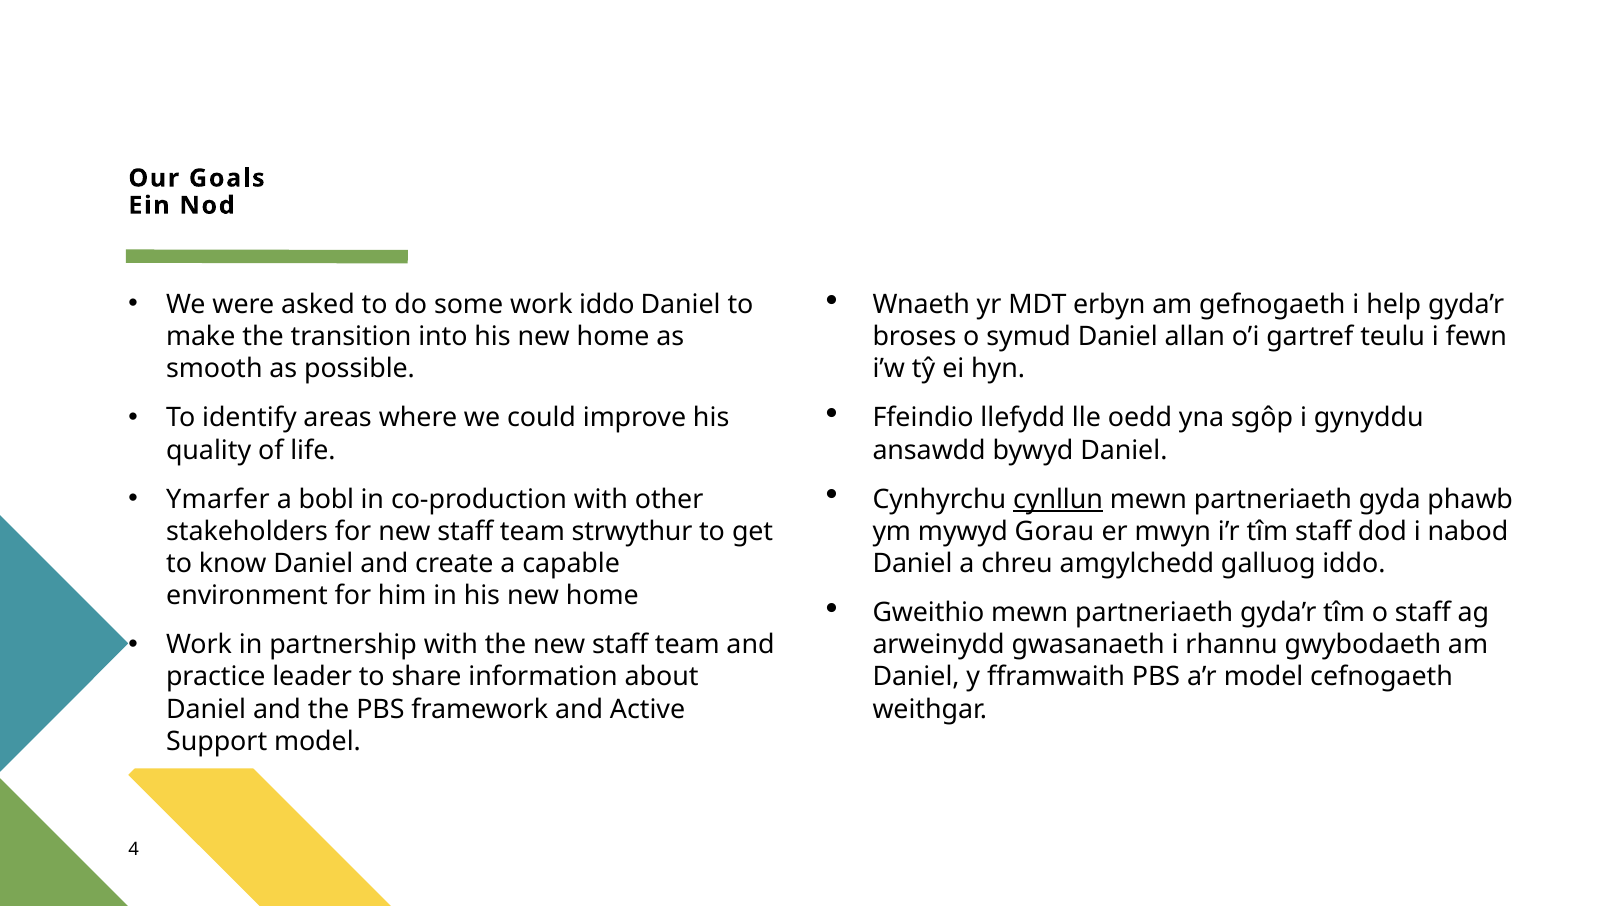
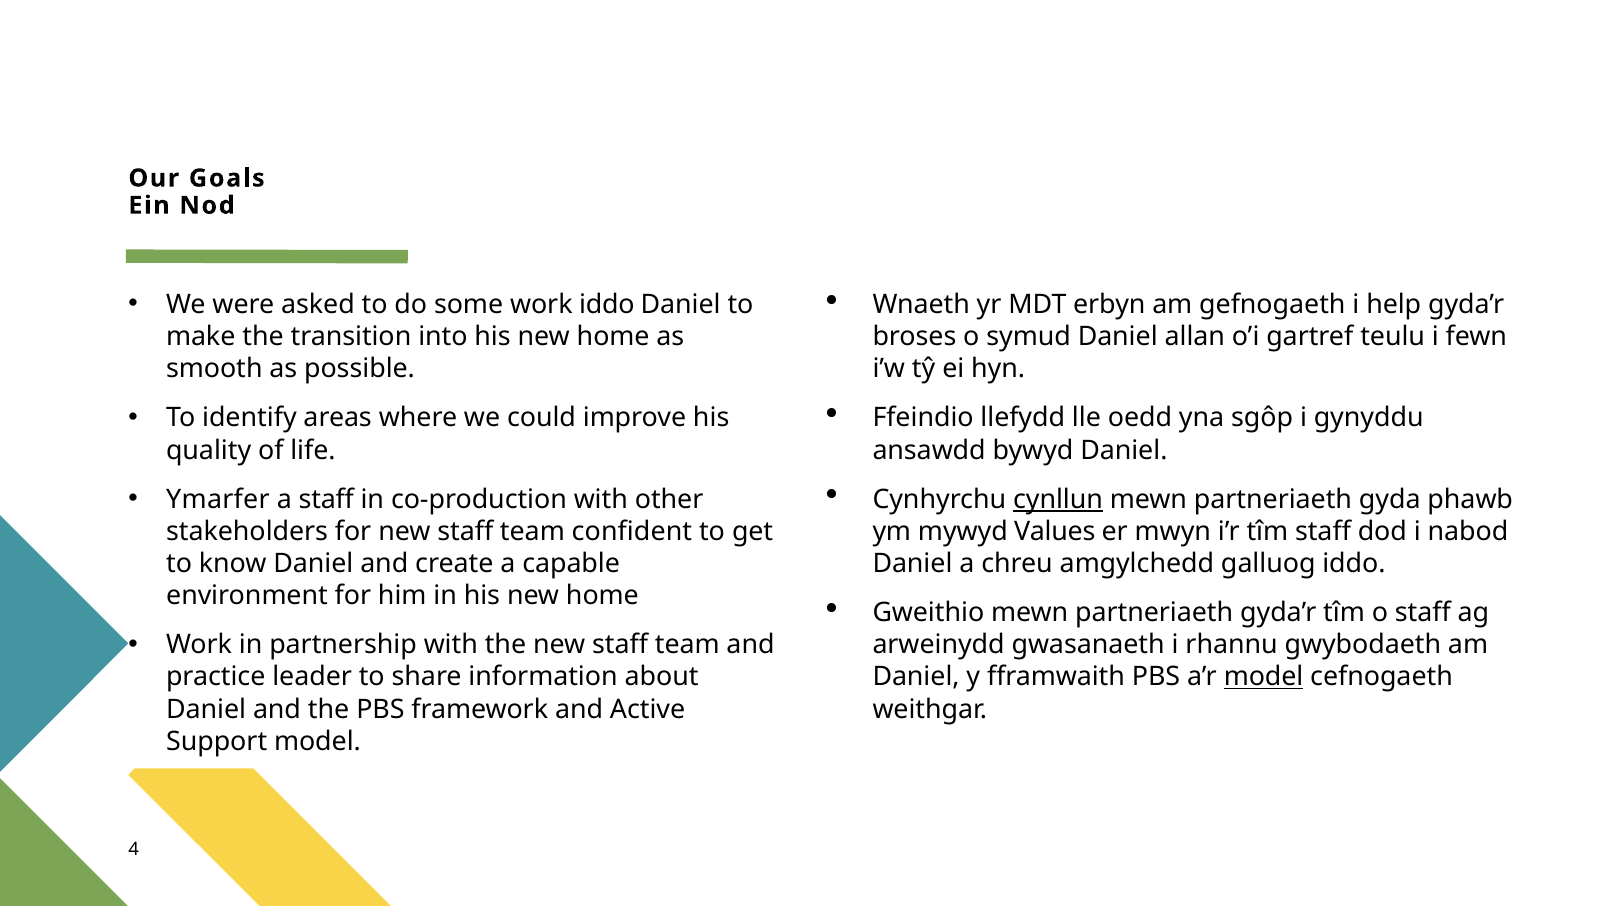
a bobl: bobl -> staff
Gorau: Gorau -> Values
strwythur: strwythur -> confident
model at (1264, 677) underline: none -> present
